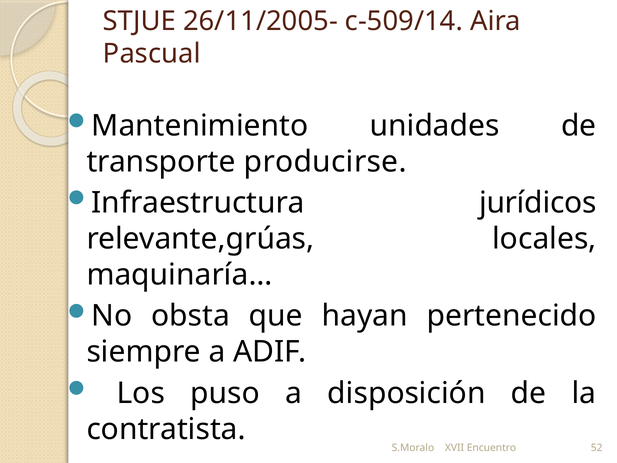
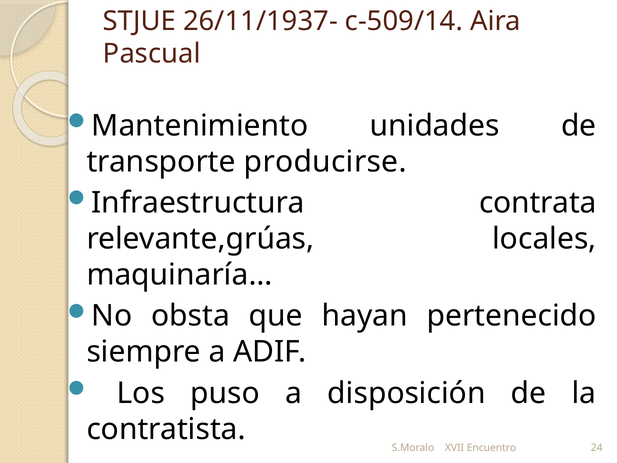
26/11/2005-: 26/11/2005- -> 26/11/1937-
jurídicos: jurídicos -> contrata
52: 52 -> 24
